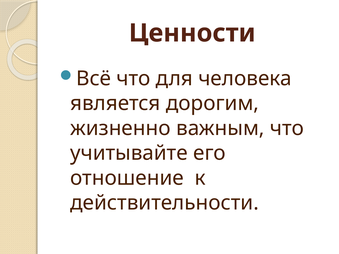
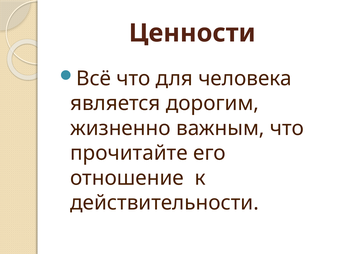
учитывайте: учитывайте -> прочитайте
